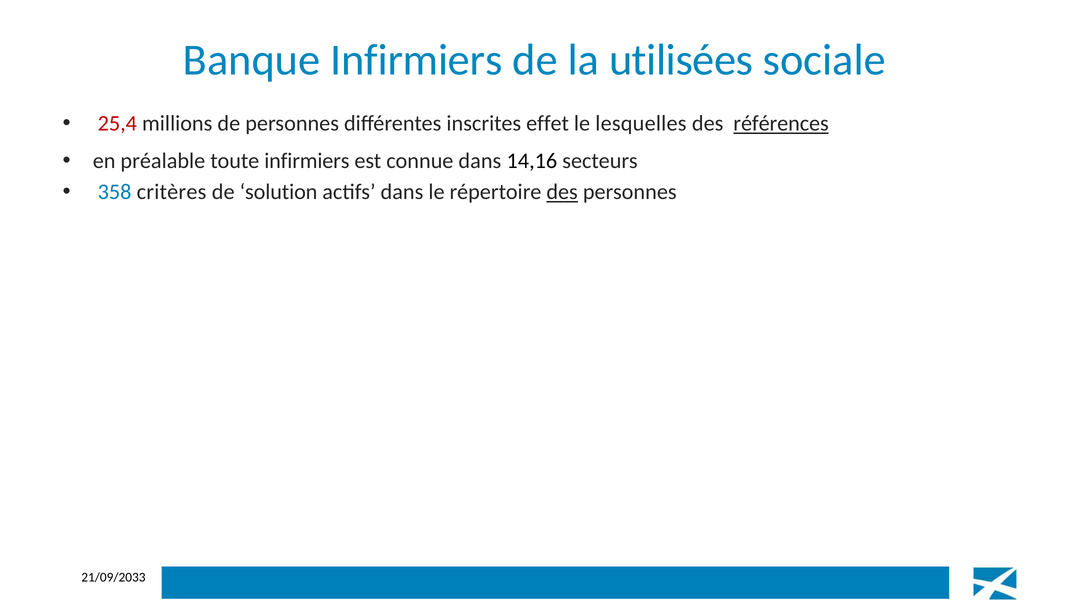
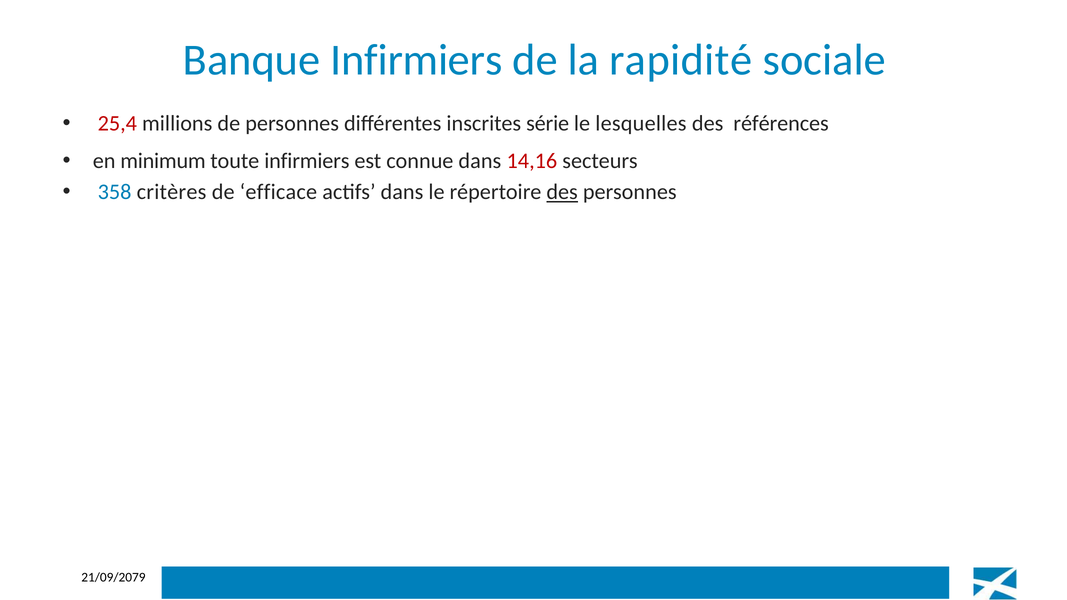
utilisées: utilisées -> rapidité
effet: effet -> série
références underline: present -> none
préalable: préalable -> minimum
14,16 colour: black -> red
solution: solution -> efficace
21/09/2033: 21/09/2033 -> 21/09/2079
